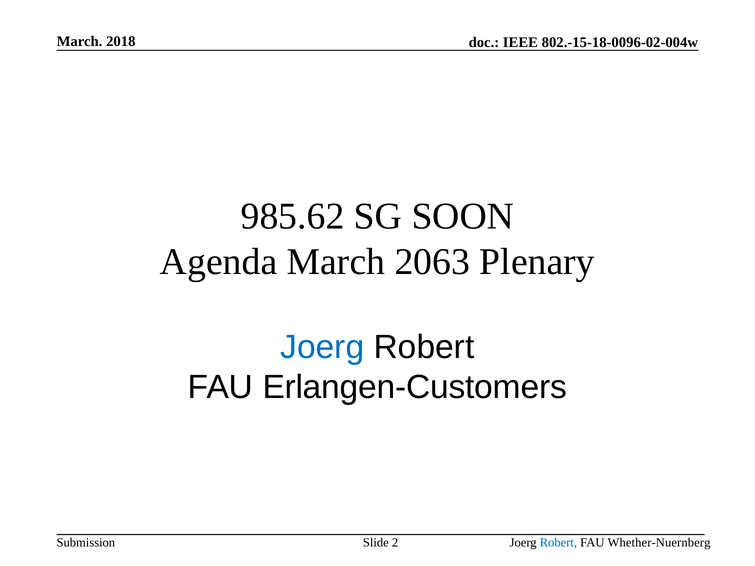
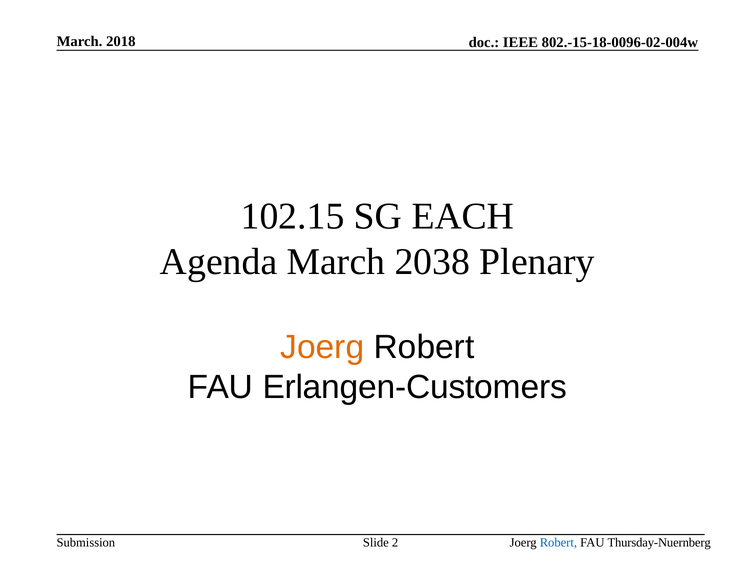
985.62: 985.62 -> 102.15
SOON: SOON -> EACH
2063: 2063 -> 2038
Joerg at (322, 347) colour: blue -> orange
Whether-Nuernberg: Whether-Nuernberg -> Thursday-Nuernberg
